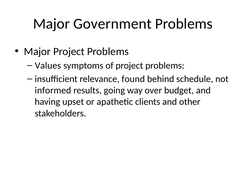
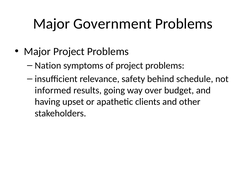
Values: Values -> Nation
found: found -> safety
